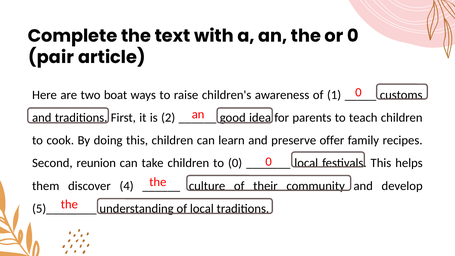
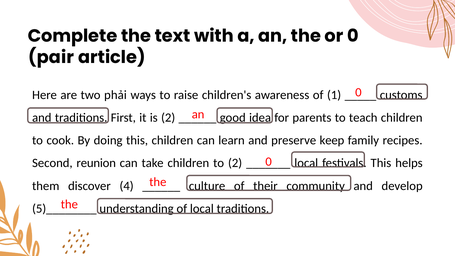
boat: boat -> phải
offer: offer -> keep
to 0: 0 -> 2
